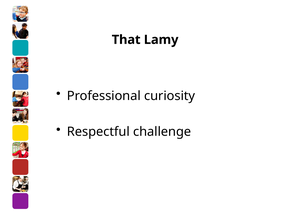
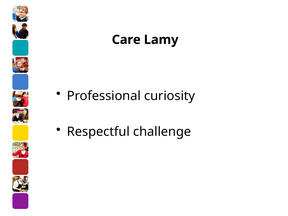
That: That -> Care
